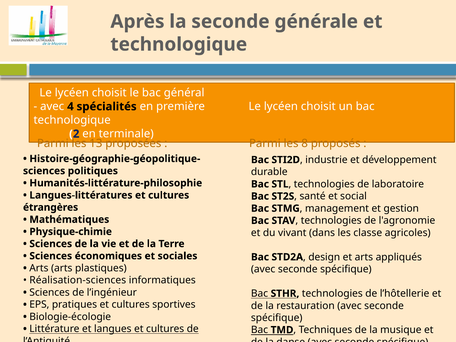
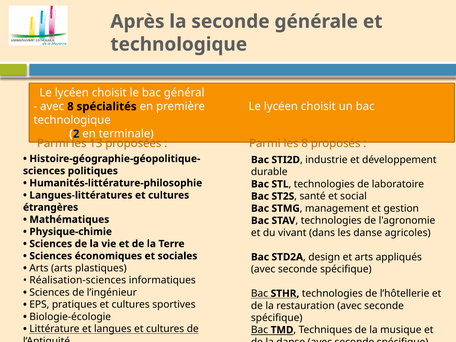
avec 4: 4 -> 8
les classe: classe -> danse
